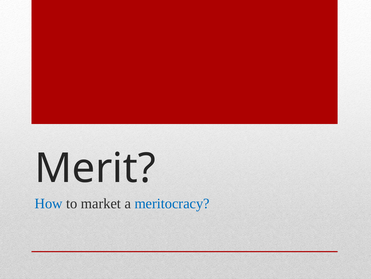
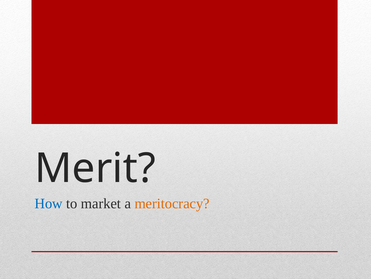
meritocracy colour: blue -> orange
